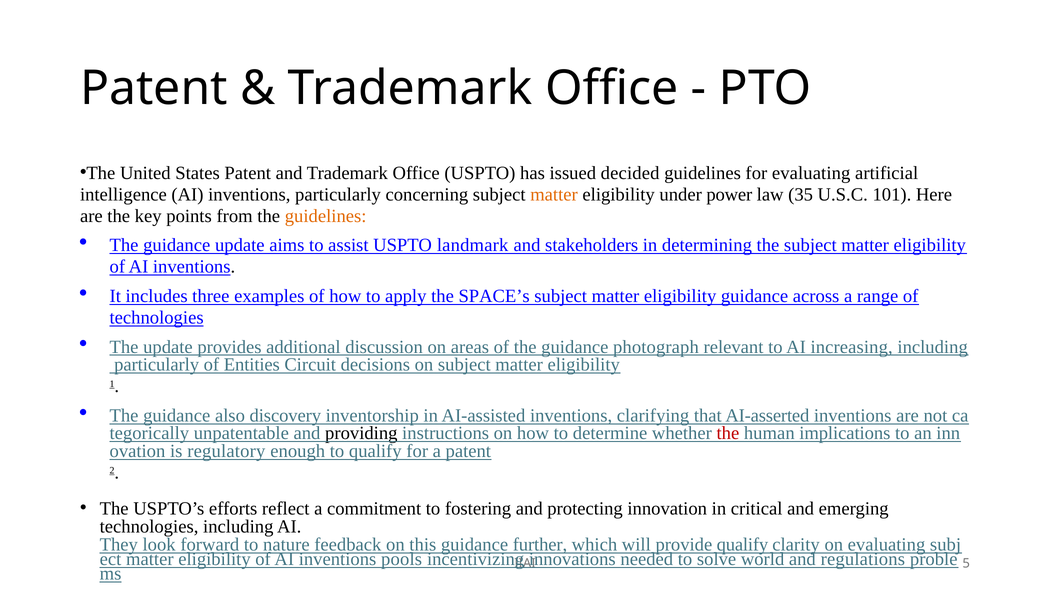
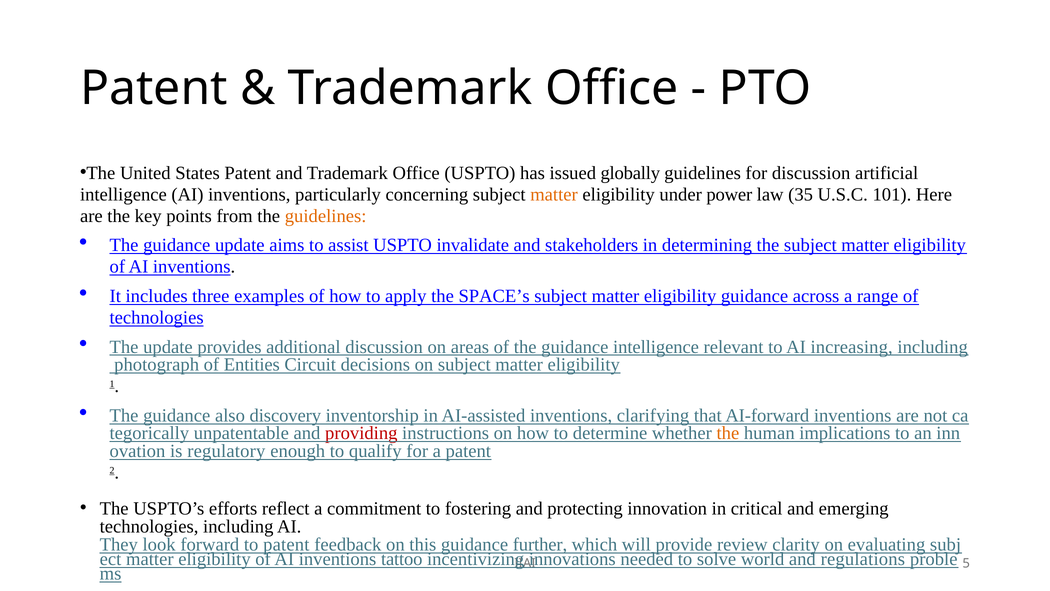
decided: decided -> globally
for evaluating: evaluating -> discussion
landmark: landmark -> invalidate
guidance photograph: photograph -> intelligence
particularly at (157, 364): particularly -> photograph
AI-asserted: AI-asserted -> AI-forward
providing colour: black -> red
the at (728, 433) colour: red -> orange
to nature: nature -> patent
provide qualify: qualify -> review
pools: pools -> tattoo
